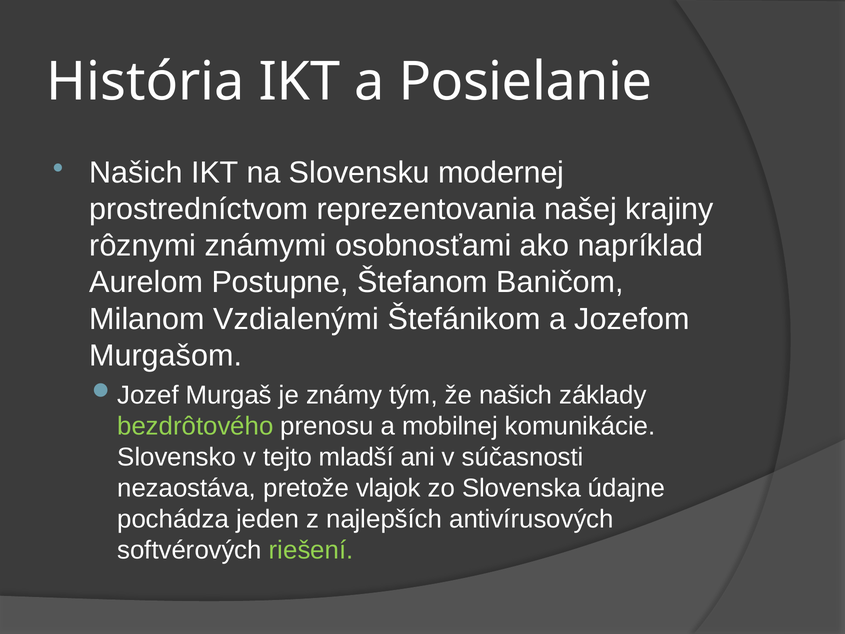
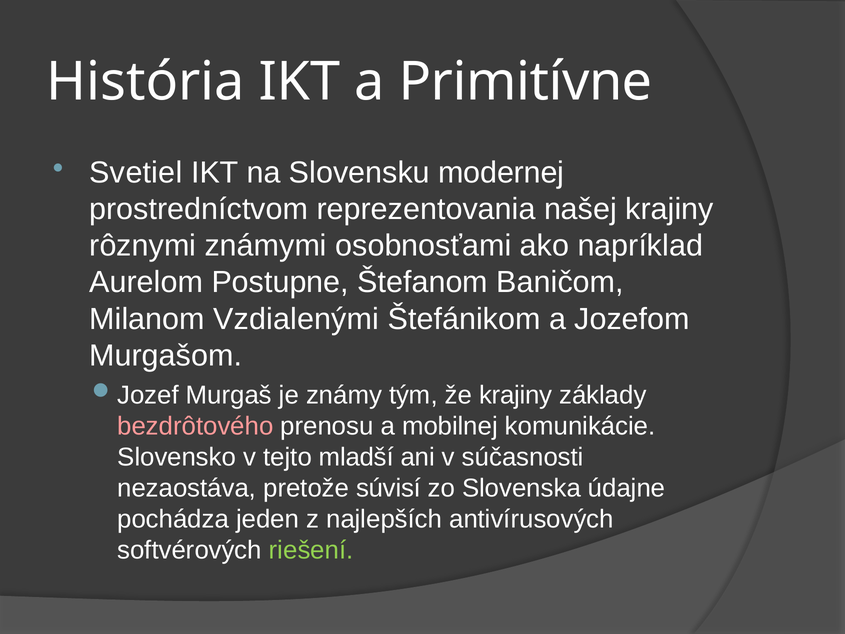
Posielanie: Posielanie -> Primitívne
Našich at (136, 172): Našich -> Svetiel
že našich: našich -> krajiny
bezdrôtového colour: light green -> pink
vlajok: vlajok -> súvisí
